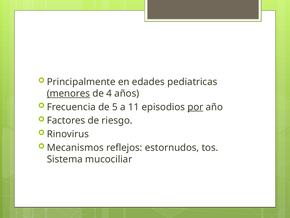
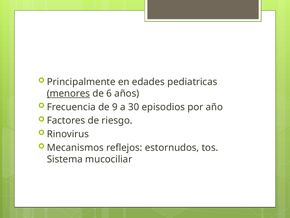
4: 4 -> 6
5: 5 -> 9
11: 11 -> 30
por underline: present -> none
